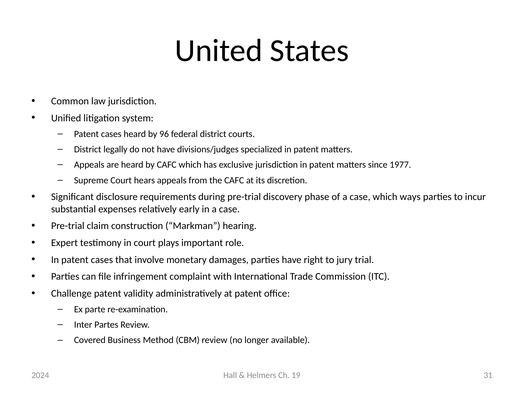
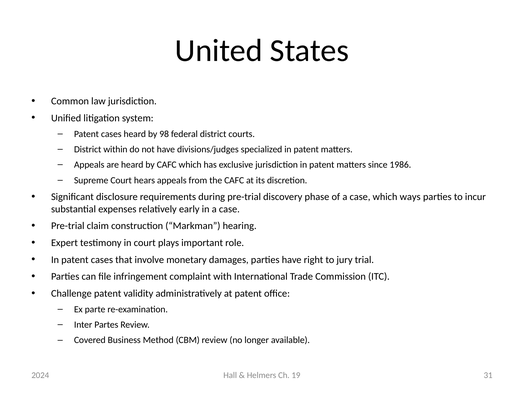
96: 96 -> 98
legally: legally -> within
1977: 1977 -> 1986
